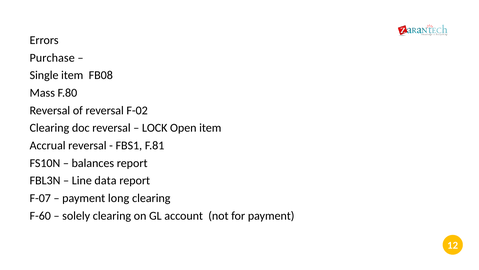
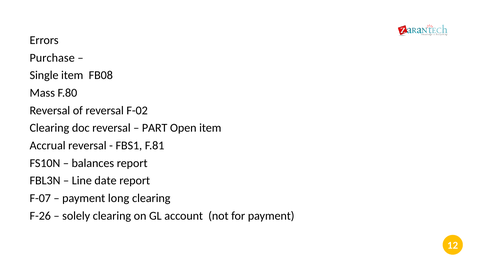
LOCK: LOCK -> PART
data: data -> date
F-60: F-60 -> F-26
